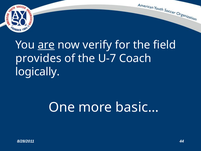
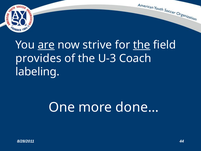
verify: verify -> strive
the at (142, 45) underline: none -> present
U-7: U-7 -> U-3
logically: logically -> labeling
basic…: basic… -> done…
